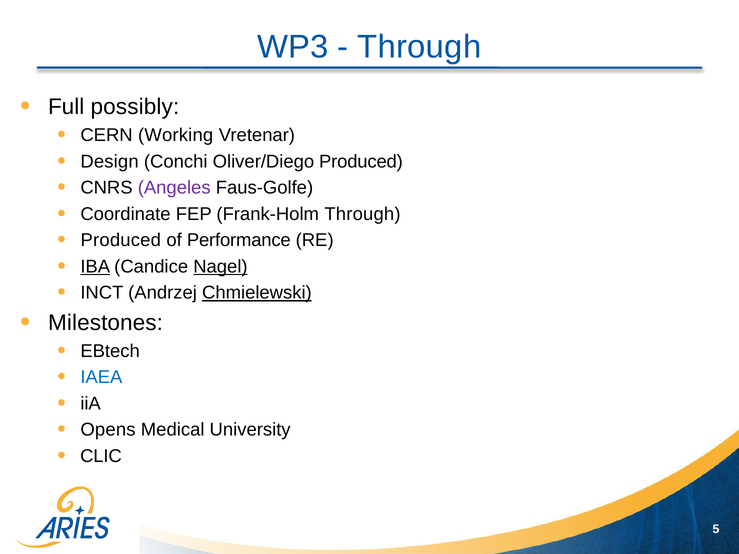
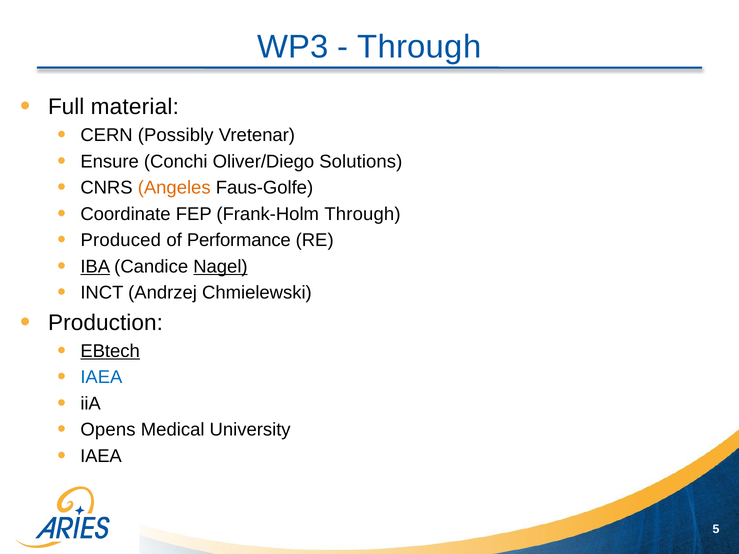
possibly: possibly -> material
Working: Working -> Possibly
Design: Design -> Ensure
Oliver/Diego Produced: Produced -> Solutions
Angeles colour: purple -> orange
Chmielewski underline: present -> none
Milestones: Milestones -> Production
EBtech underline: none -> present
CLIC at (101, 456): CLIC -> IAEA
